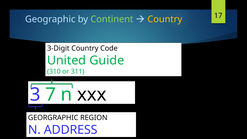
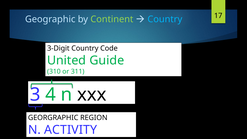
Country at (165, 19) colour: yellow -> light blue
7: 7 -> 4
ADDRESS: ADDRESS -> ACTIVITY
